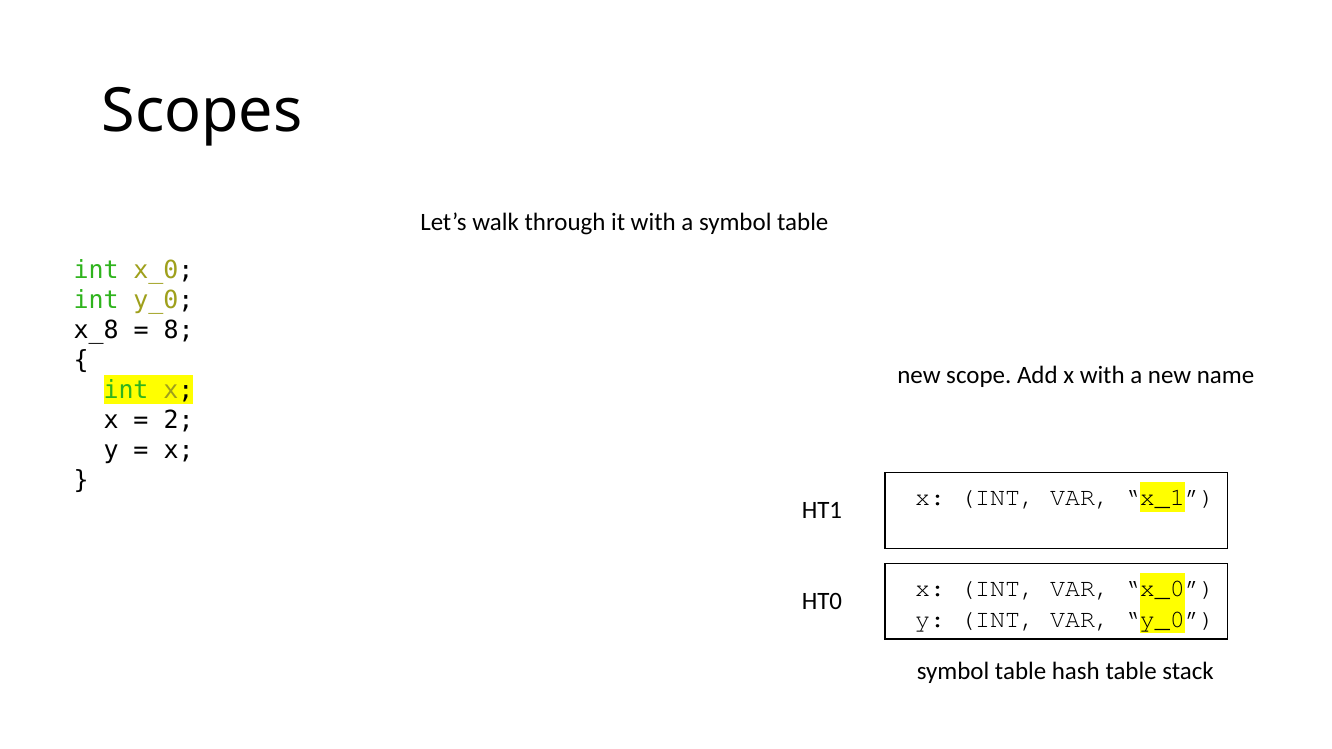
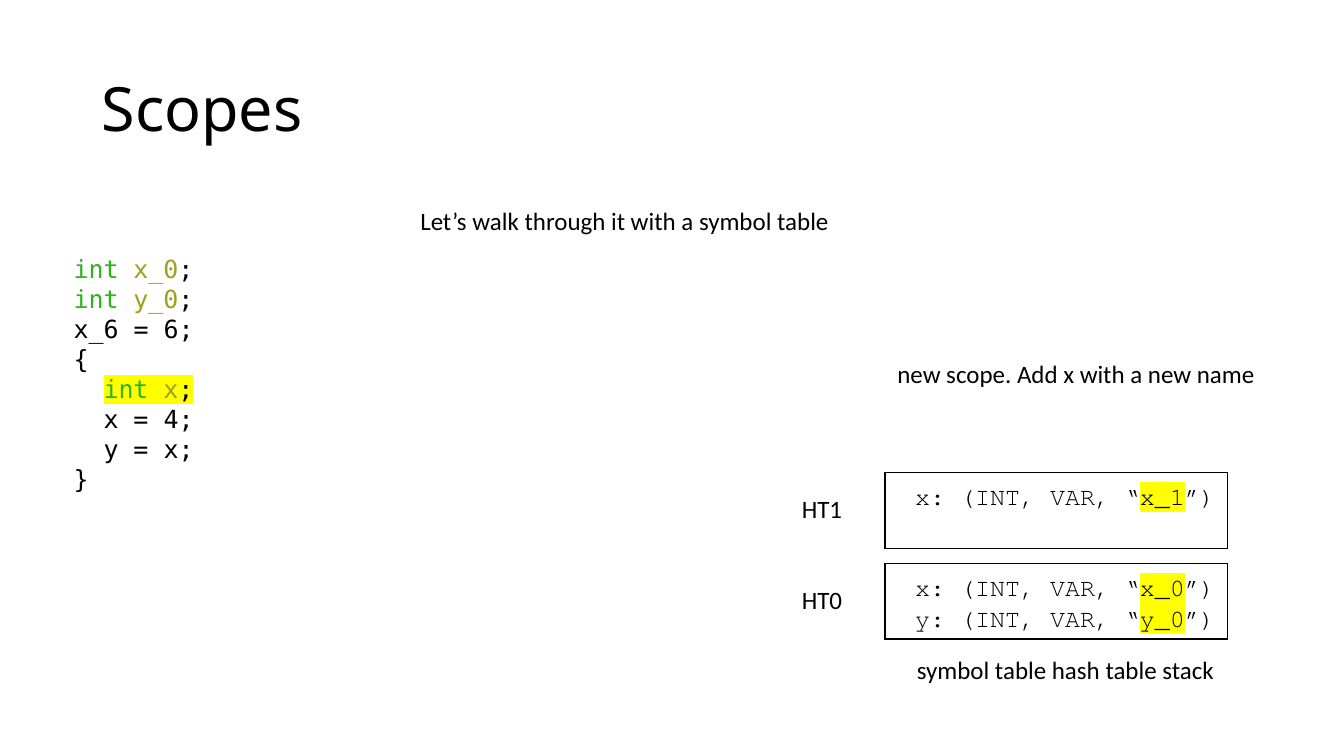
x_8: x_8 -> x_6
8: 8 -> 6
2: 2 -> 4
